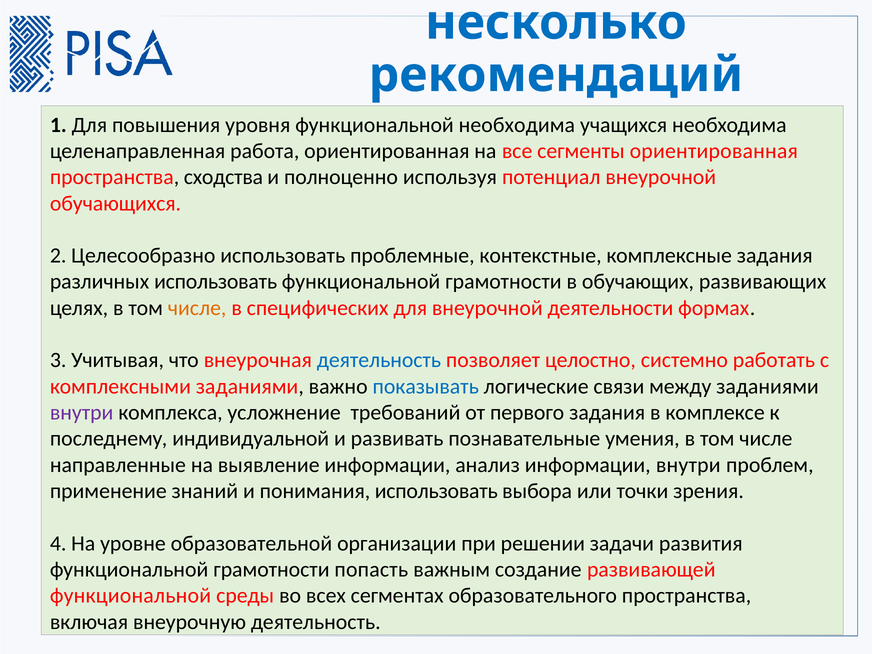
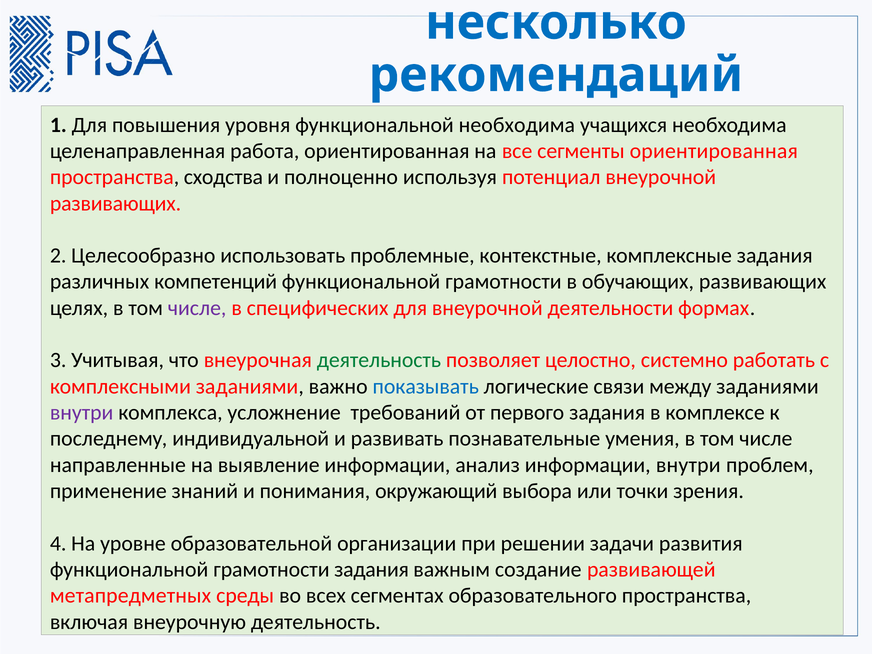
обучающихся at (115, 203): обучающихся -> развивающих
различных использовать: использовать -> компетенций
числе at (197, 308) colour: orange -> purple
деятельность at (379, 360) colour: blue -> green
понимания использовать: использовать -> окружающий
грамотности попасть: попасть -> задания
функциональной at (130, 596): функциональной -> метапредметных
